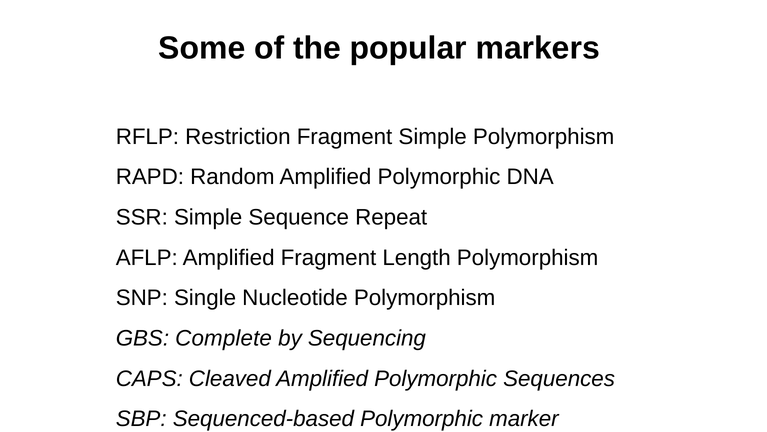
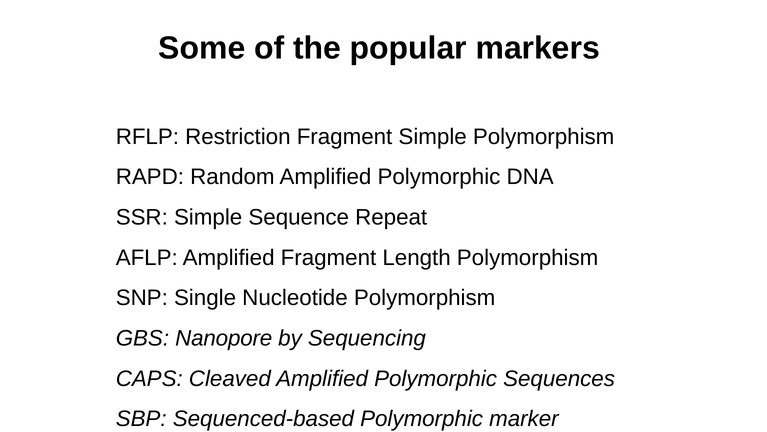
Complete: Complete -> Nanopore
